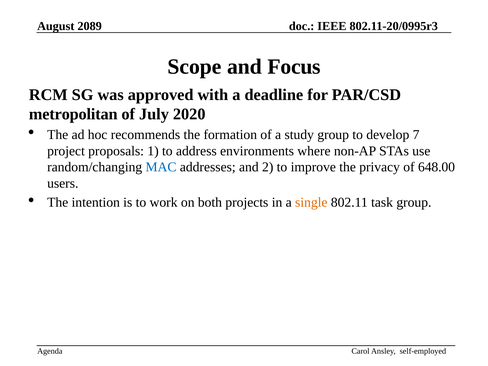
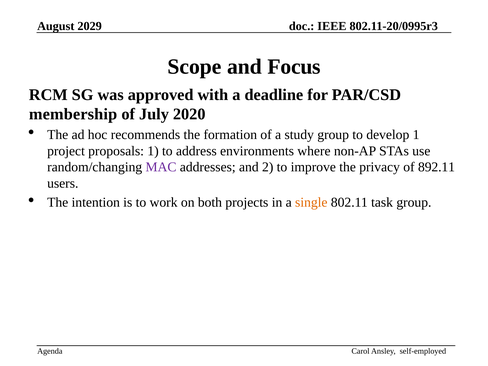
2089: 2089 -> 2029
metropolitan: metropolitan -> membership
develop 7: 7 -> 1
MAC colour: blue -> purple
648.00: 648.00 -> 892.11
